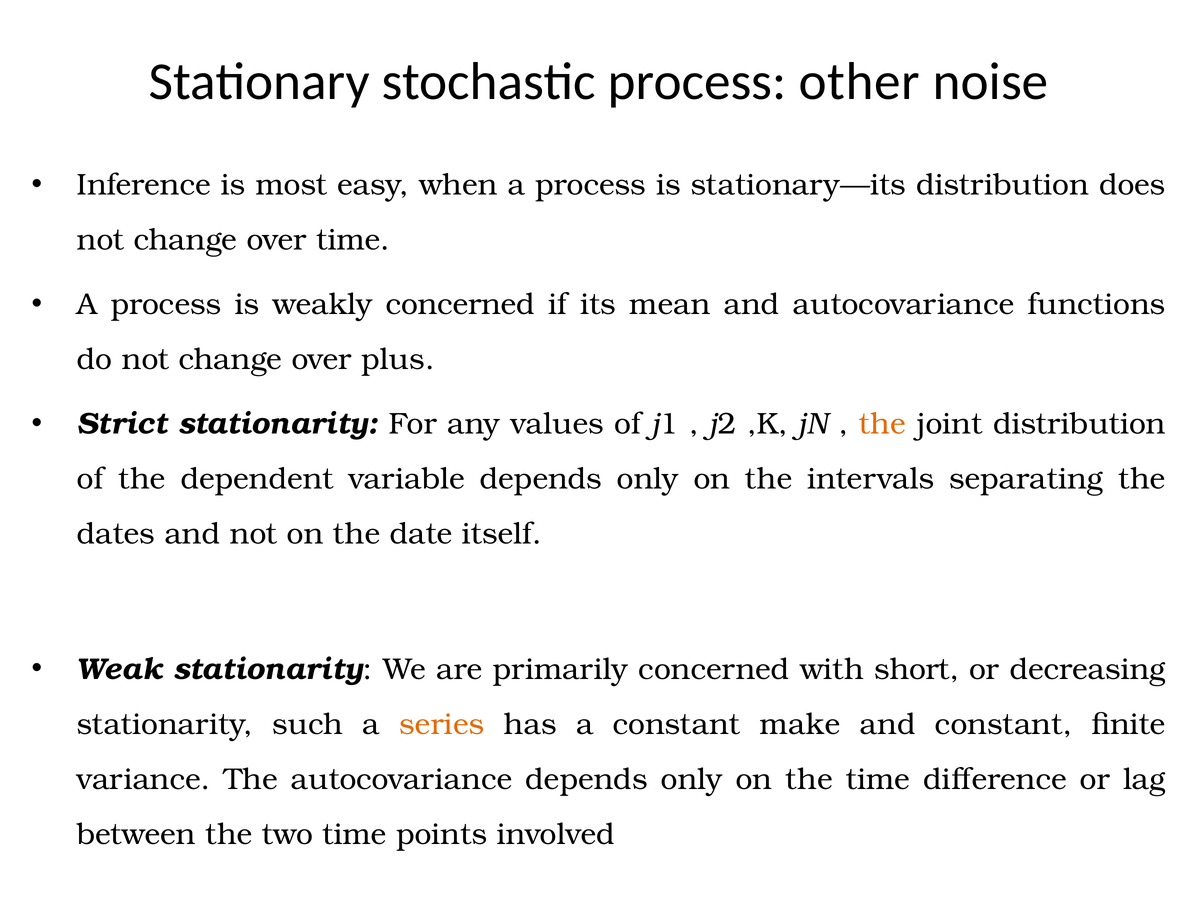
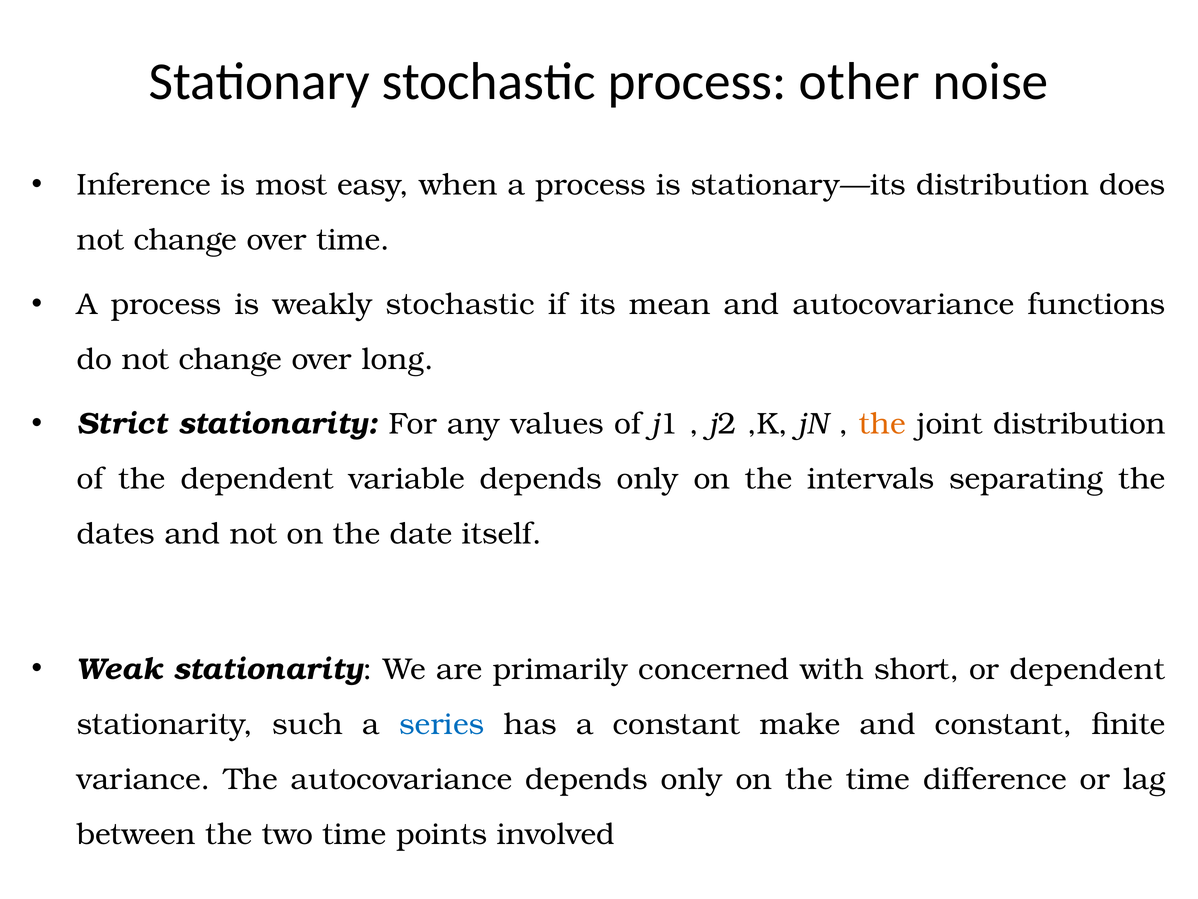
weakly concerned: concerned -> stochastic
plus: plus -> long
or decreasing: decreasing -> dependent
series colour: orange -> blue
